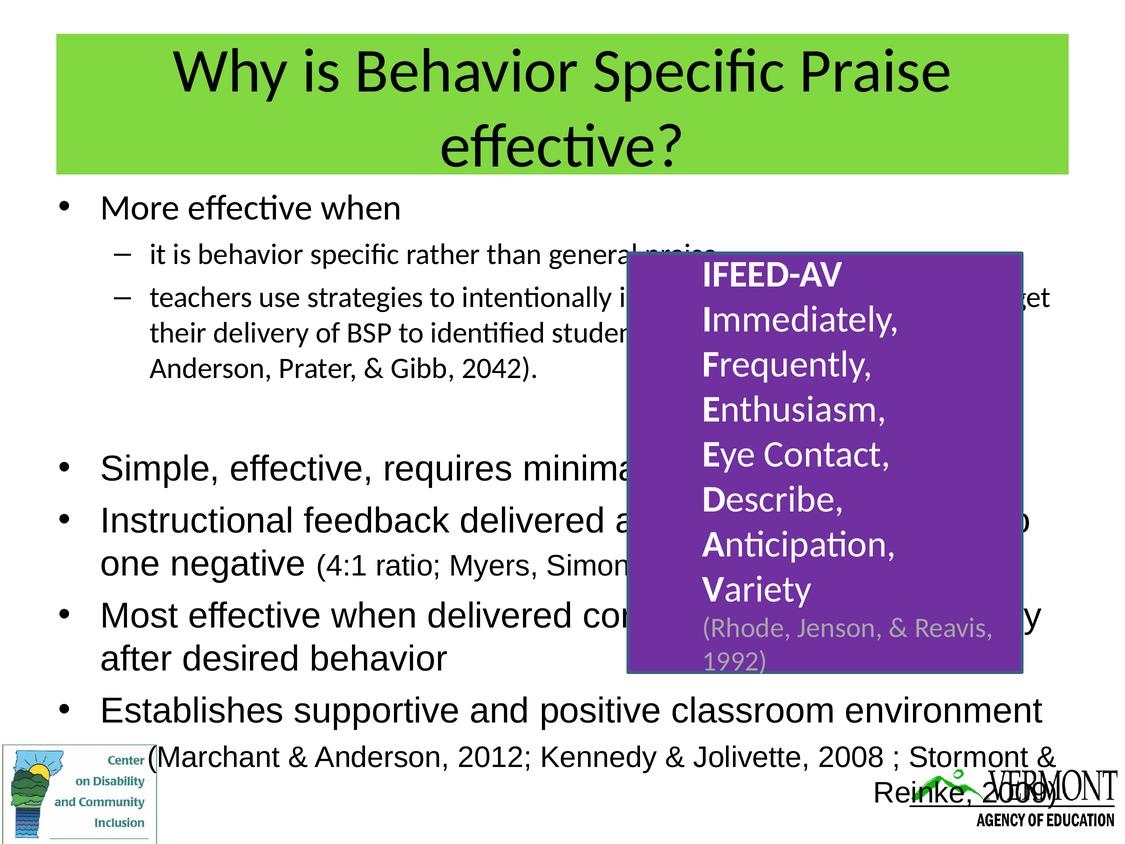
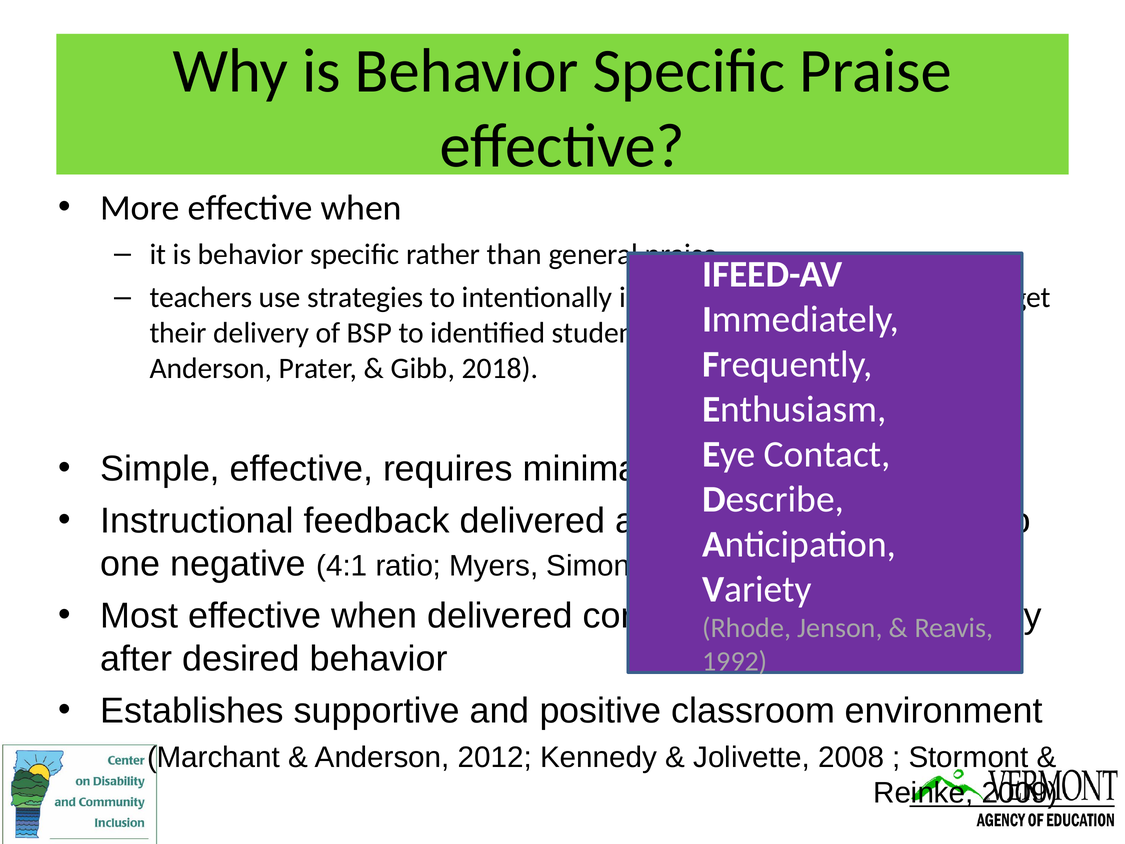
2042: 2042 -> 2018
